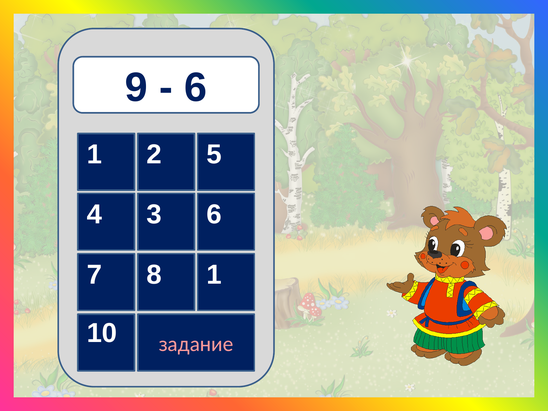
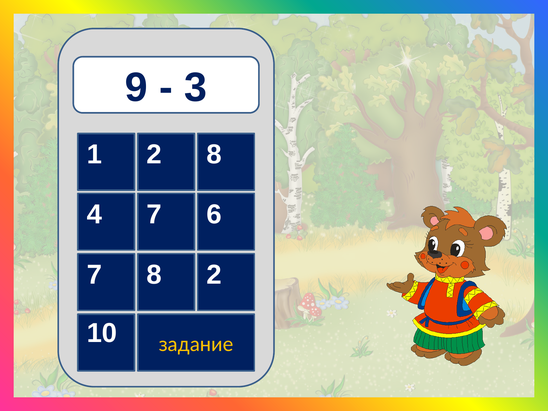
6 at (196, 88): 6 -> 3
2 5: 5 -> 8
4 3: 3 -> 7
8 1: 1 -> 2
задание colour: pink -> yellow
